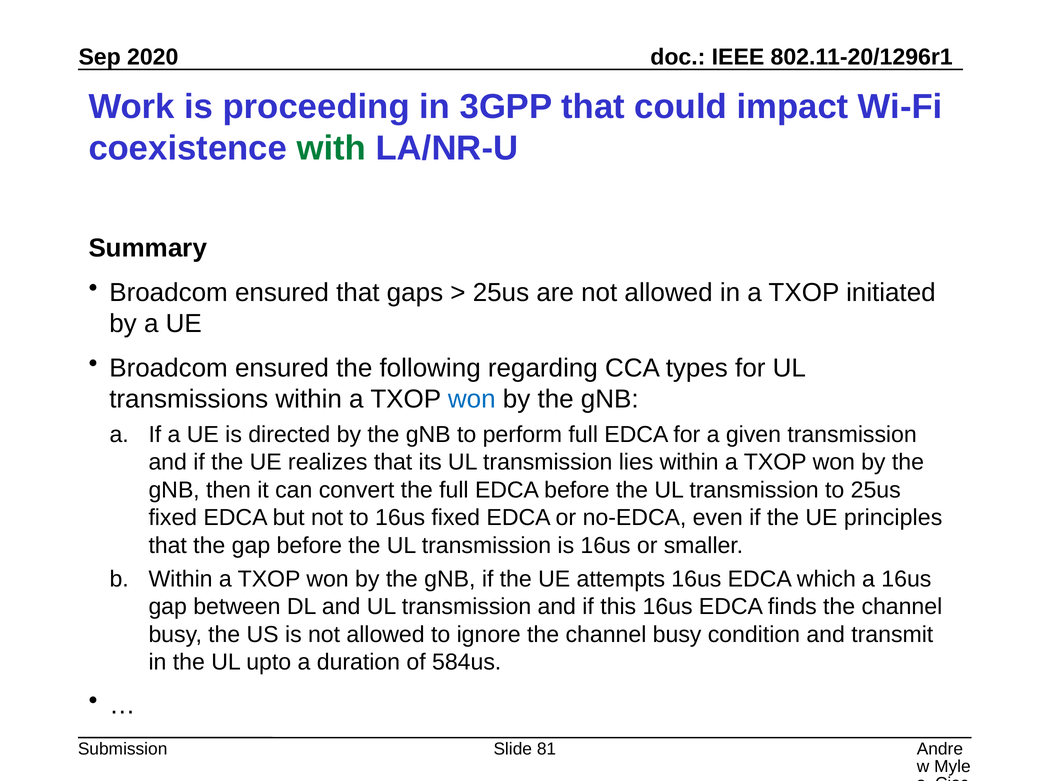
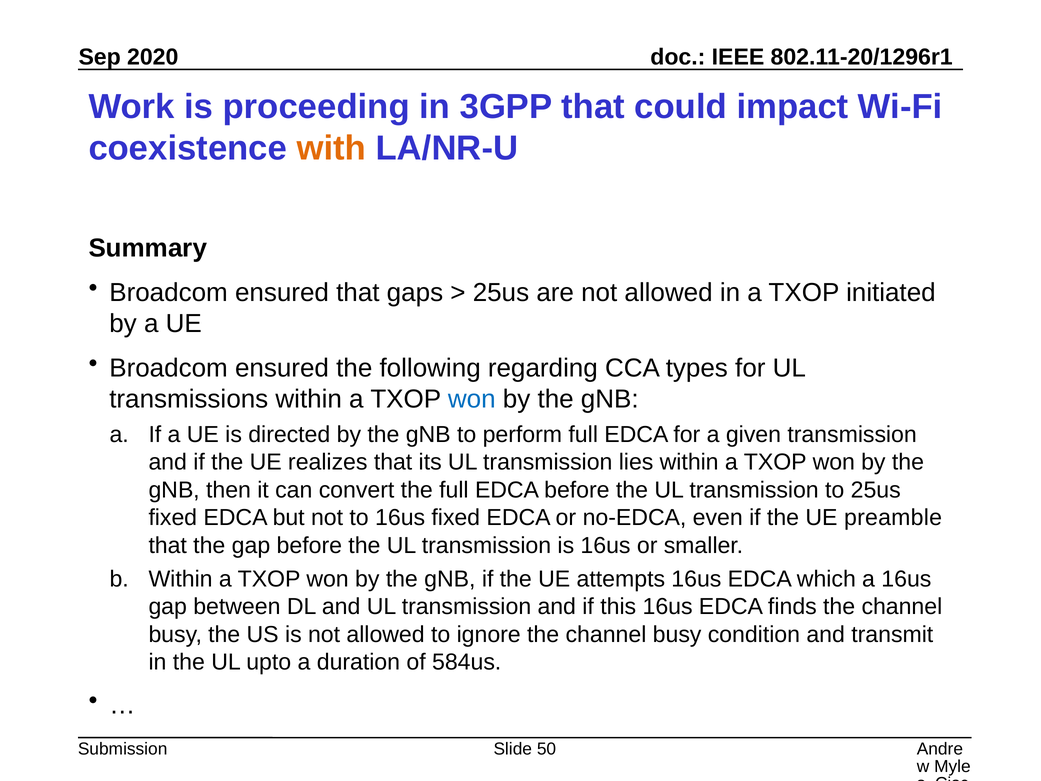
with colour: green -> orange
principles: principles -> preamble
81: 81 -> 50
